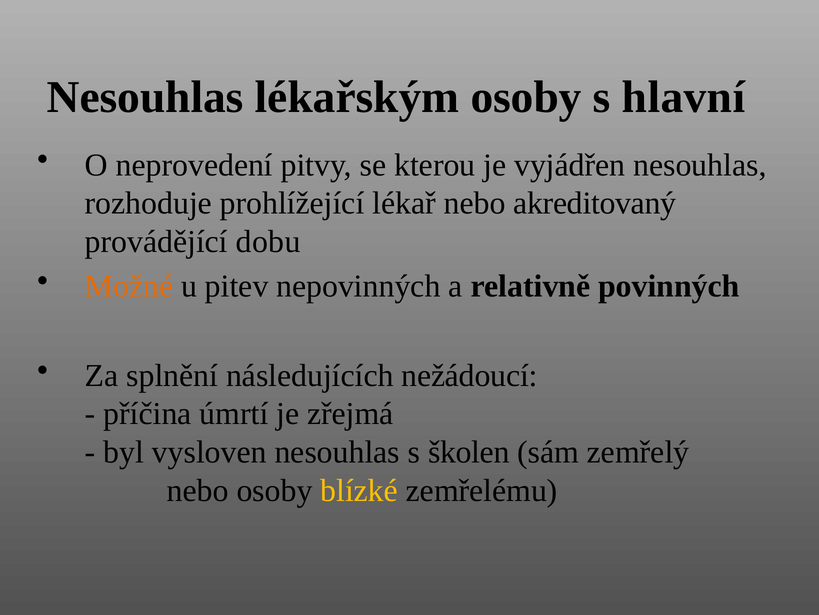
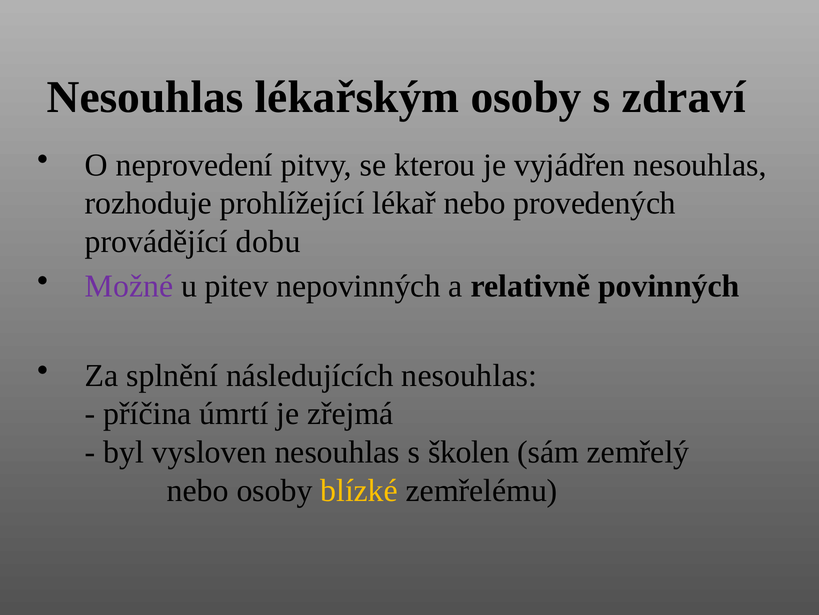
hlavní: hlavní -> zdraví
akreditovaný: akreditovaný -> provedených
Možné colour: orange -> purple
následujících nežádoucí: nežádoucí -> nesouhlas
